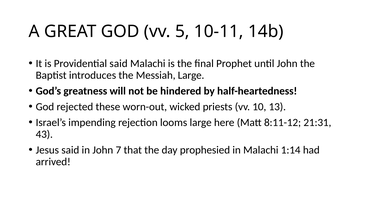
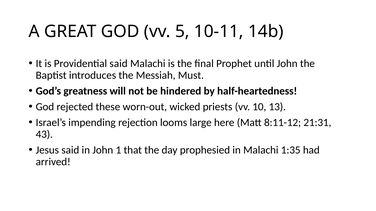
Messiah Large: Large -> Must
7: 7 -> 1
1:14: 1:14 -> 1:35
